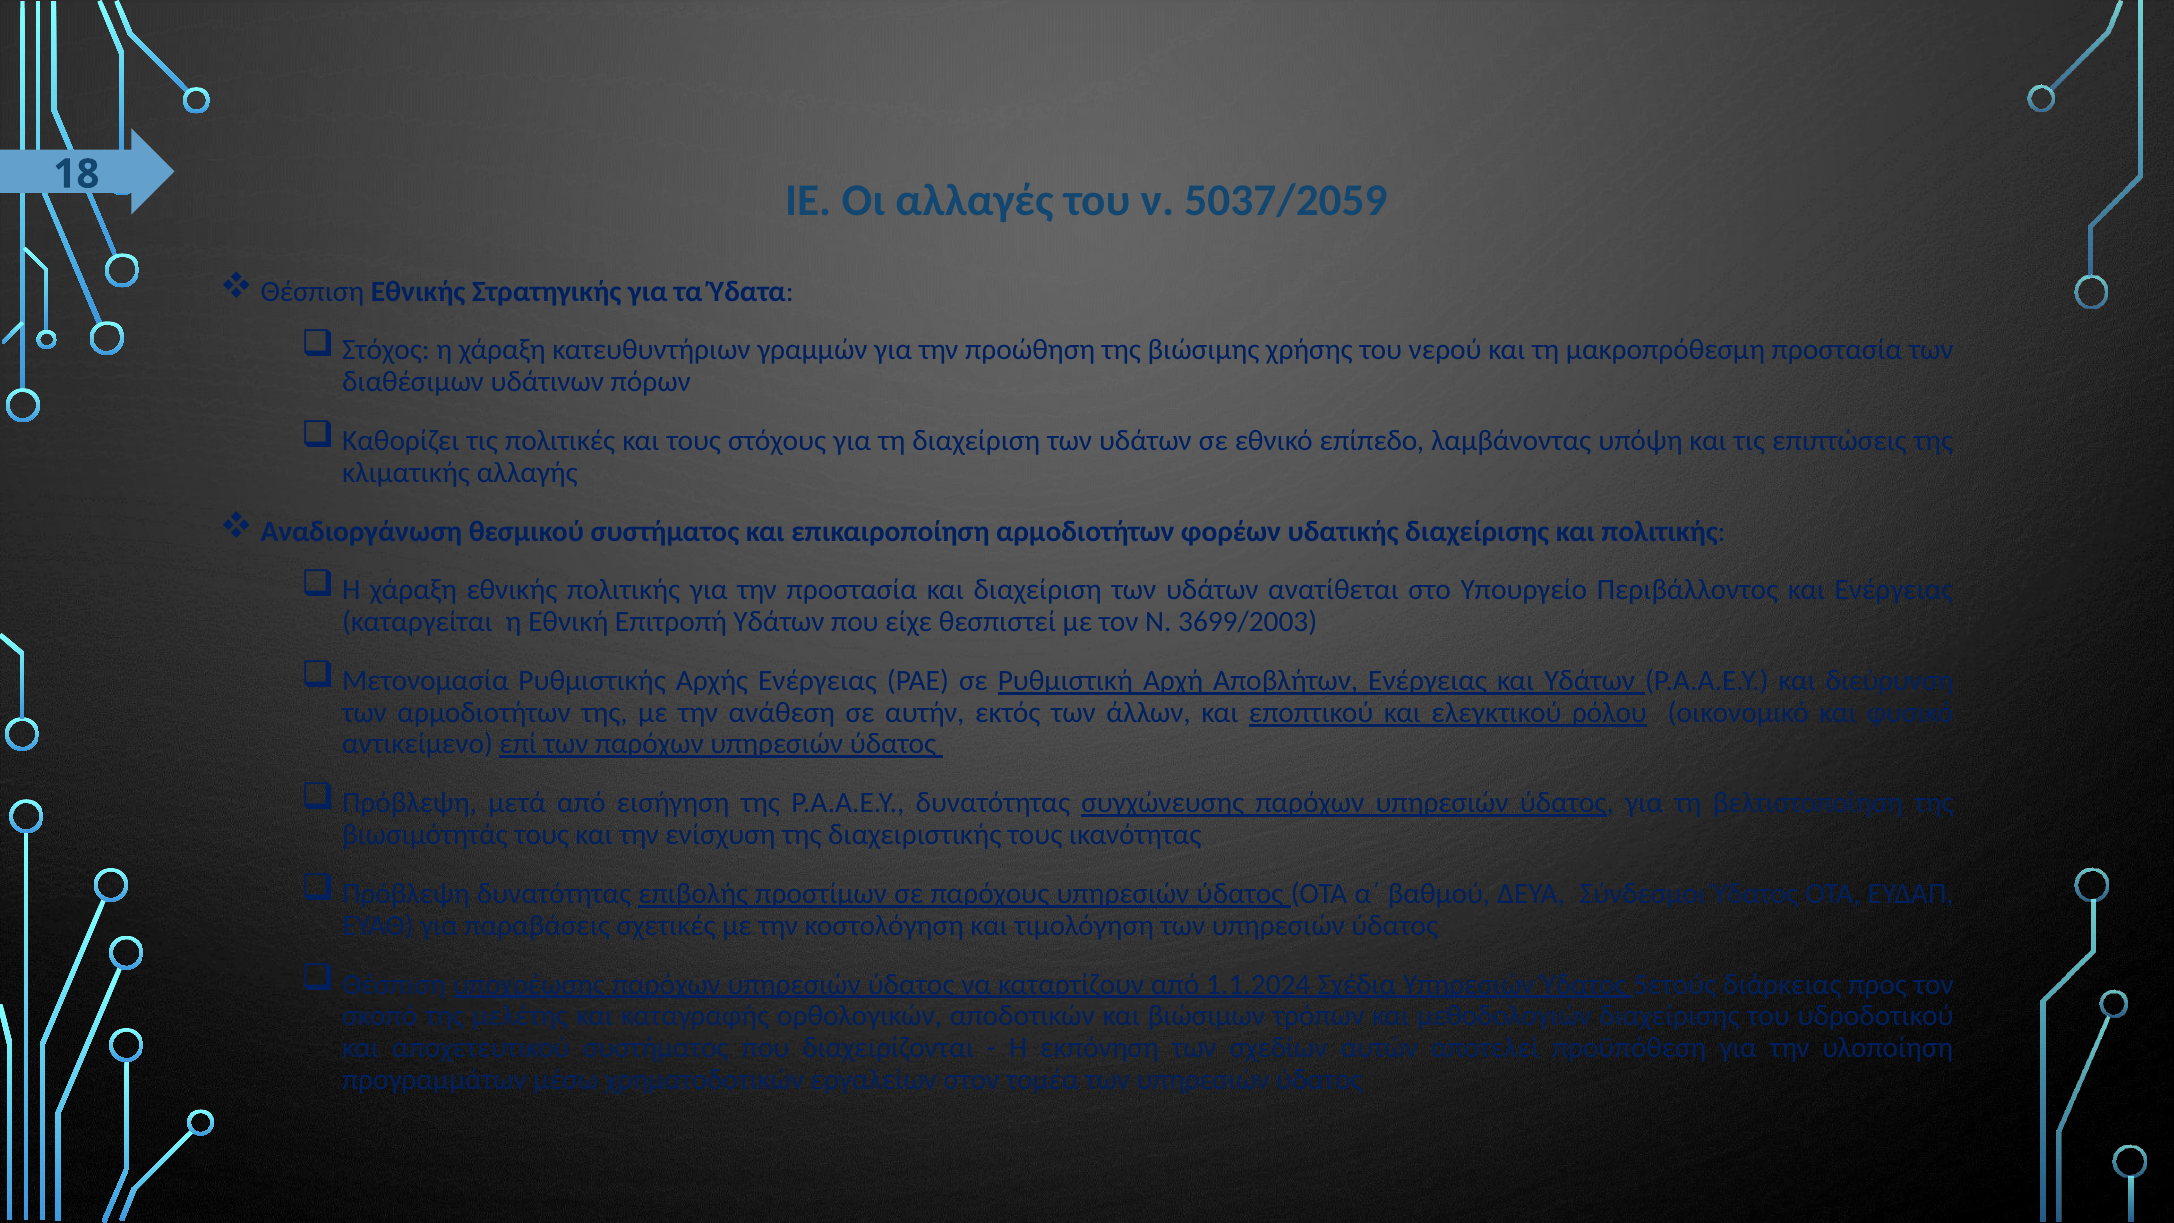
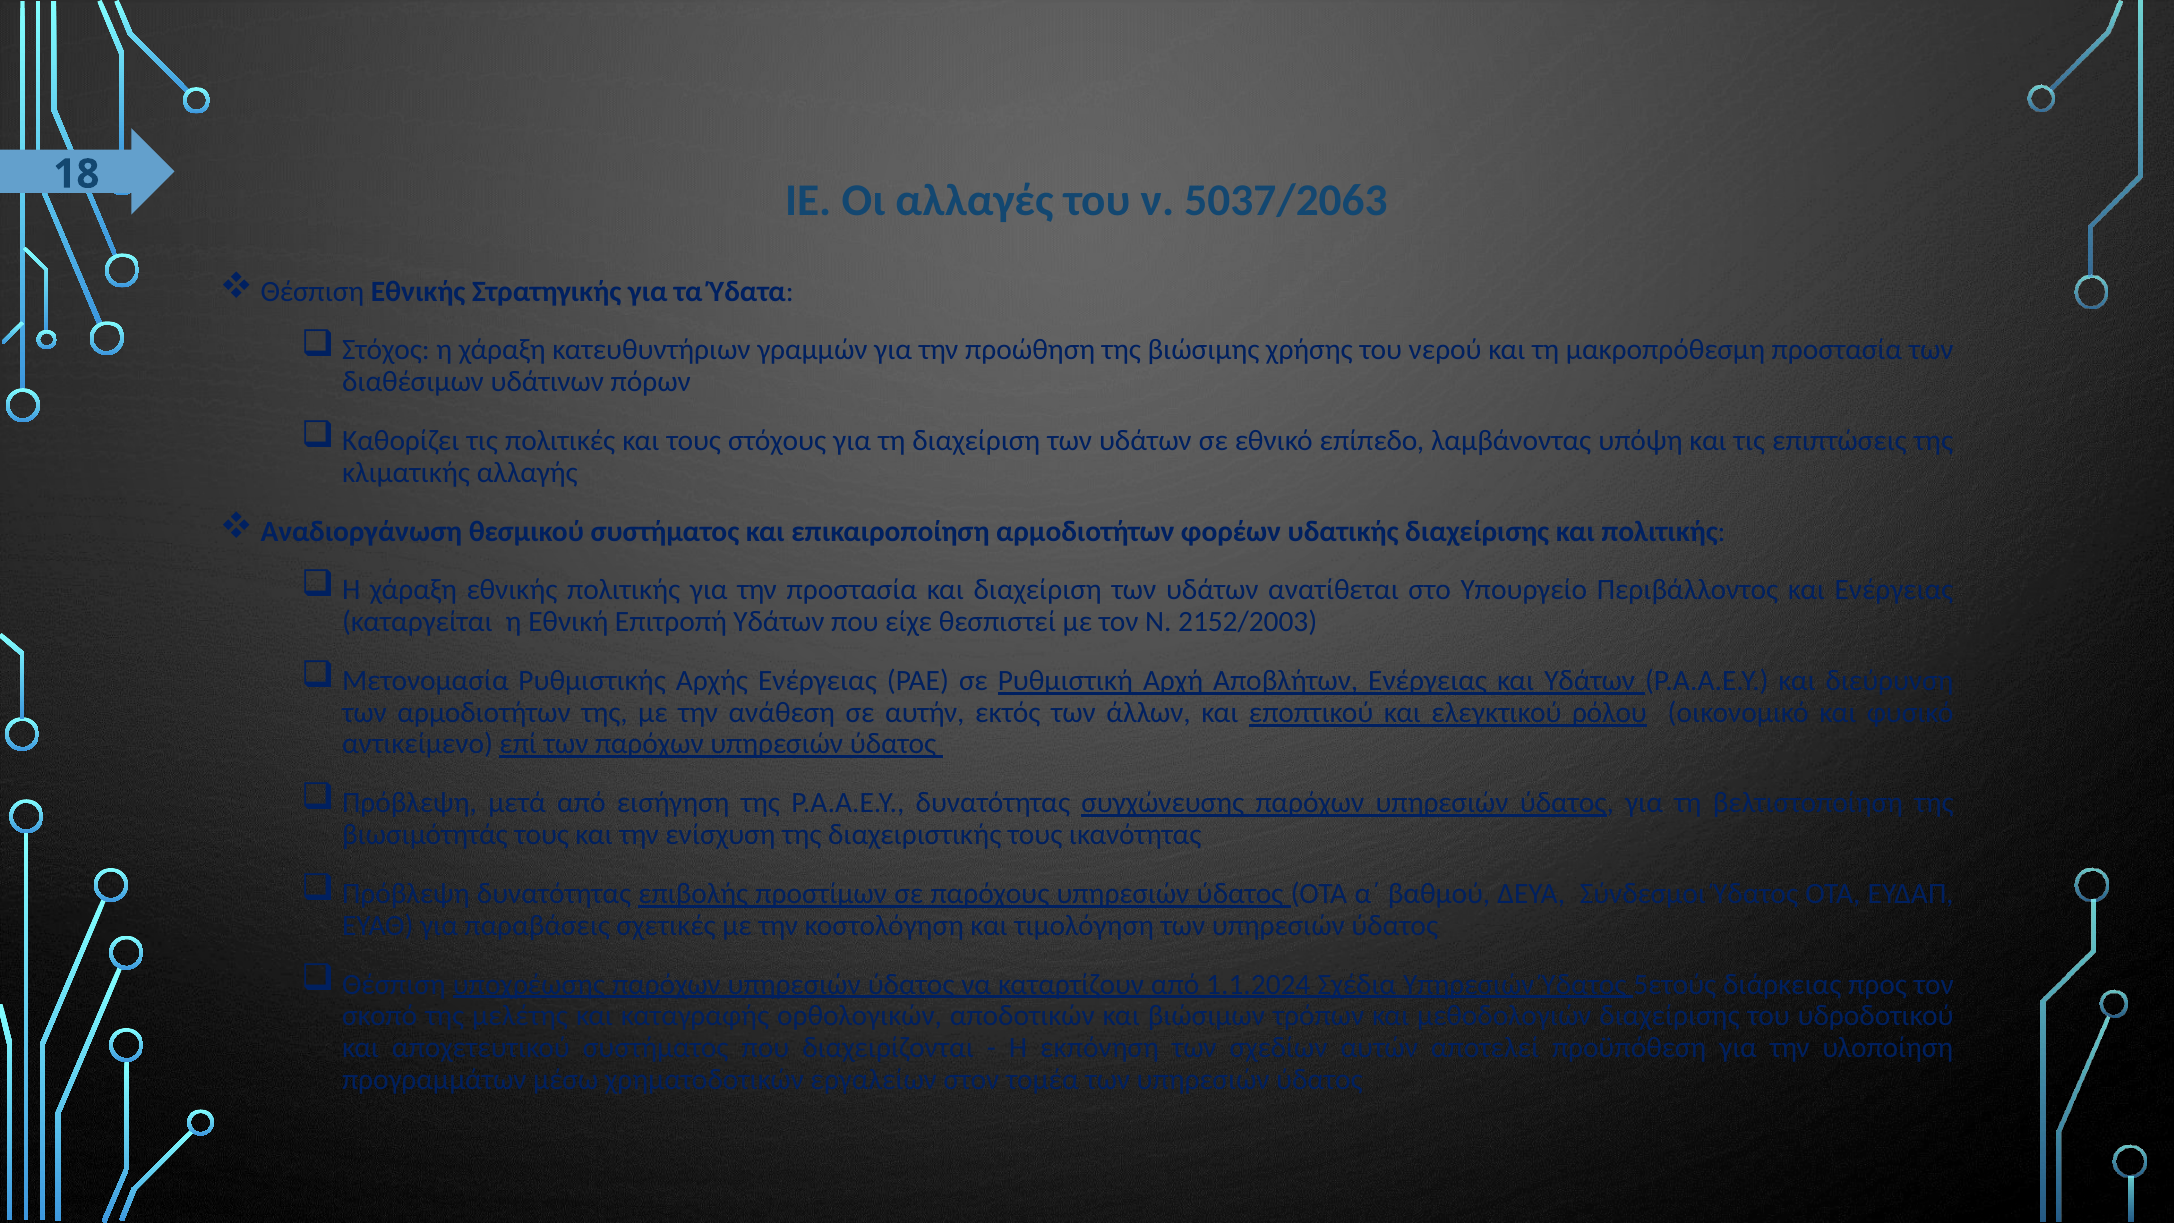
5037/2059: 5037/2059 -> 5037/2063
3699/2003: 3699/2003 -> 2152/2003
